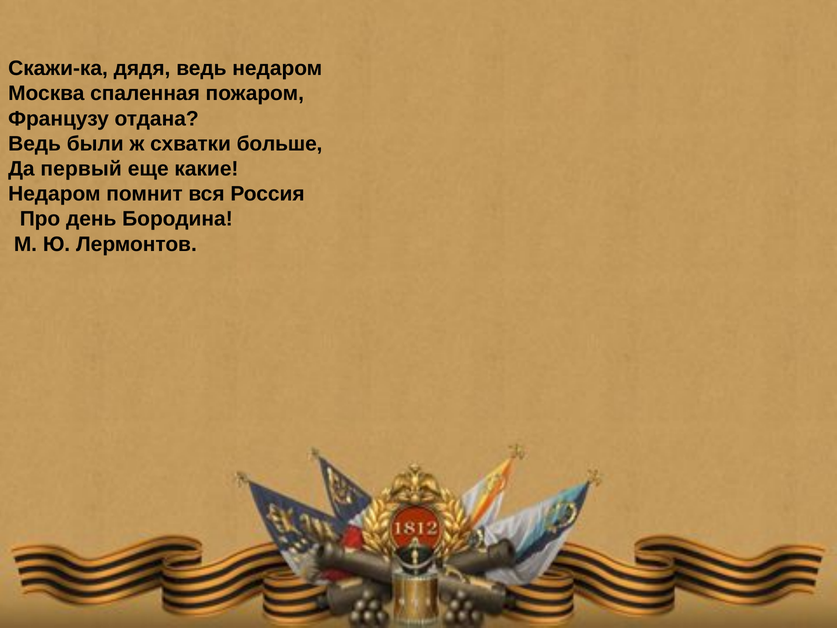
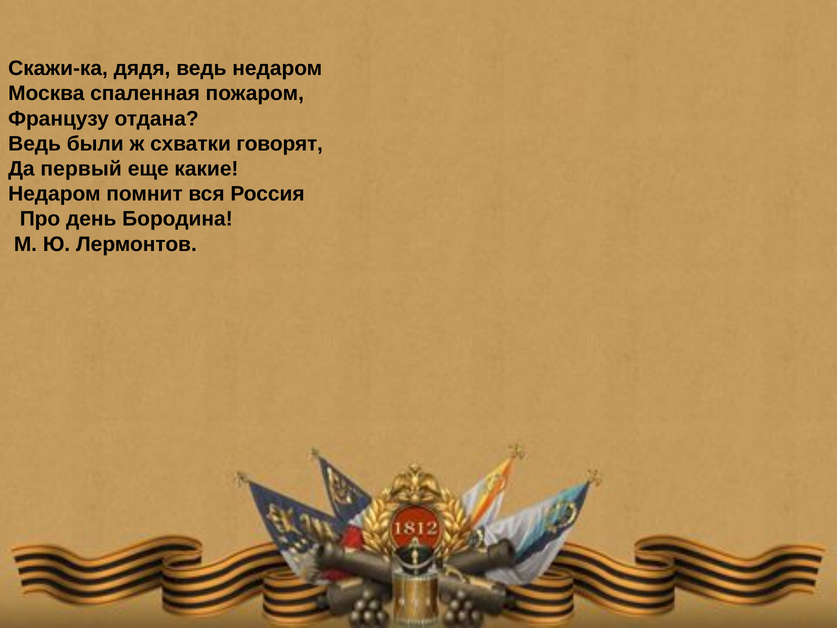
больше: больше -> говорят
